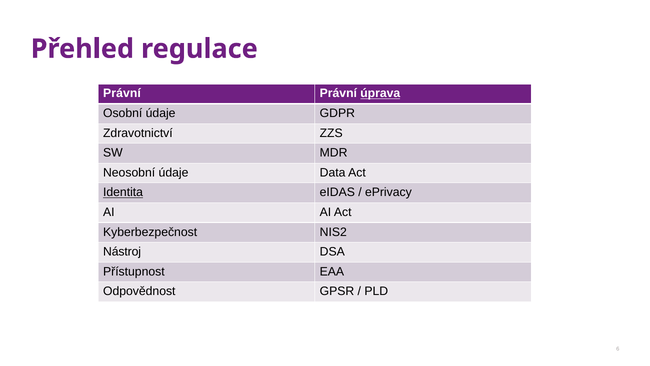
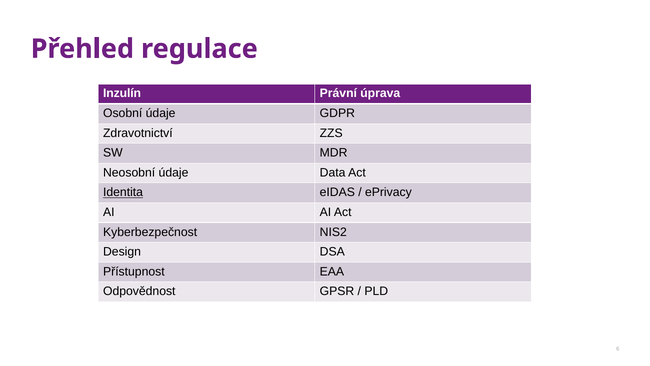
Právní at (122, 93): Právní -> Inzulín
úprava underline: present -> none
Nástroj: Nástroj -> Design
